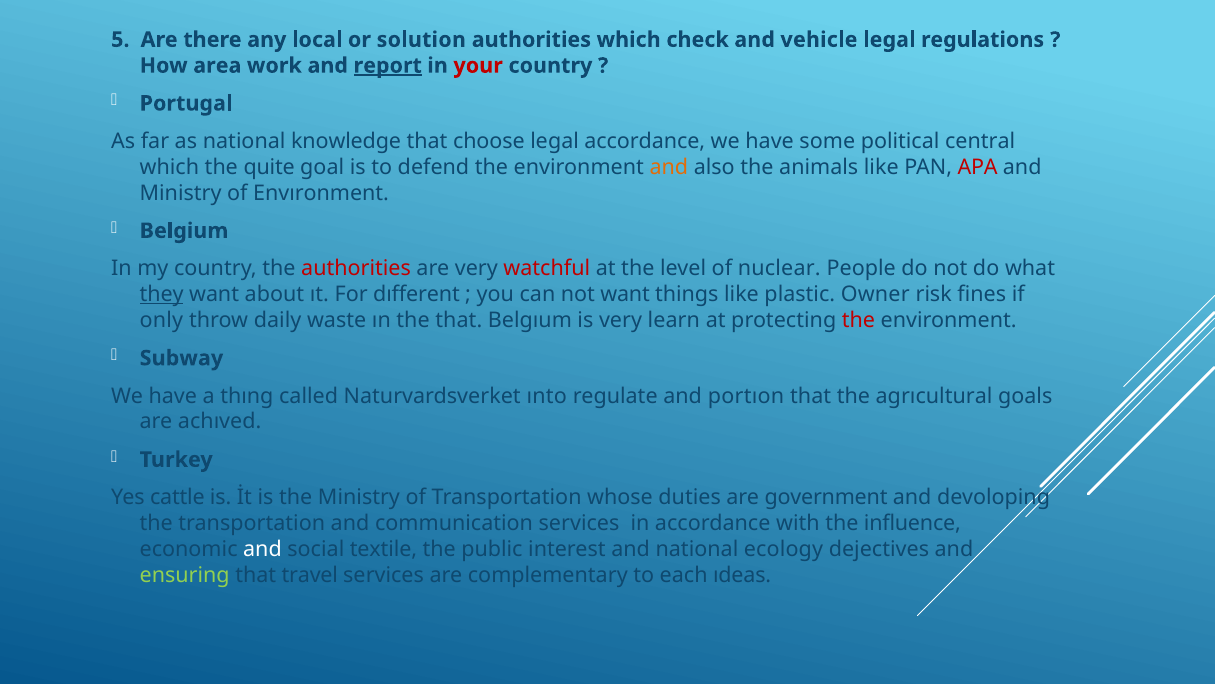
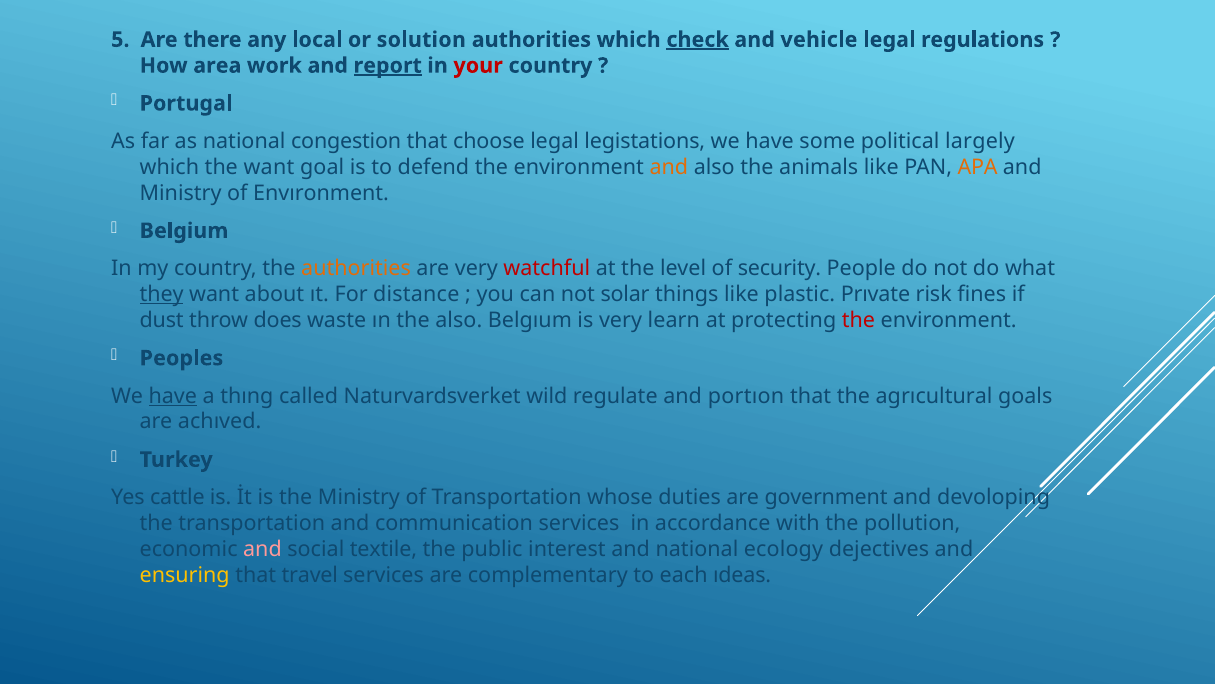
check underline: none -> present
knowledge: knowledge -> congestion
legal accordance: accordance -> legistations
central: central -> largely
the quite: quite -> want
APA colour: red -> orange
authorities at (356, 268) colour: red -> orange
nuclear: nuclear -> security
dıfferent: dıfferent -> distance
not want: want -> solar
Owner: Owner -> Prıvate
only: only -> dust
daily: daily -> does
the that: that -> also
Subway: Subway -> Peoples
have at (173, 396) underline: none -> present
ınto: ınto -> wild
influence: influence -> pollution
and at (262, 549) colour: white -> pink
ensuring colour: light green -> yellow
